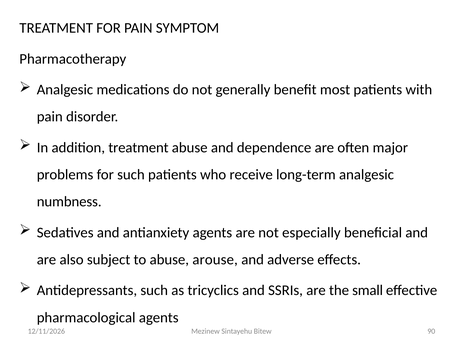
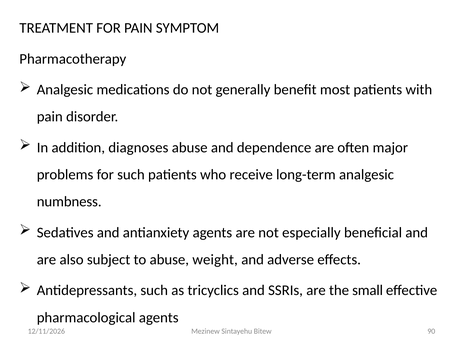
addition treatment: treatment -> diagnoses
arouse: arouse -> weight
